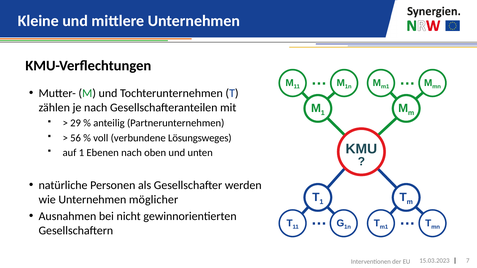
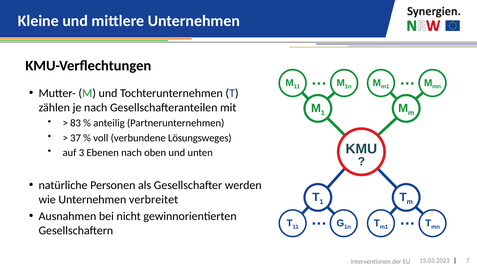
29: 29 -> 83
56: 56 -> 37
auf 1: 1 -> 3
möglicher: möglicher -> verbreitet
